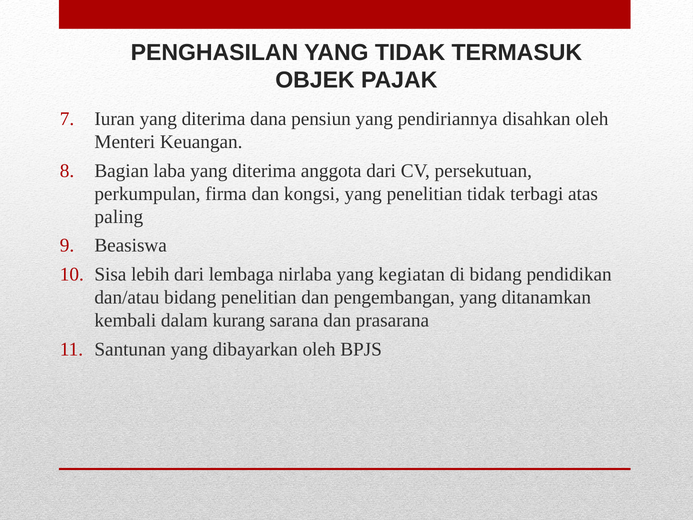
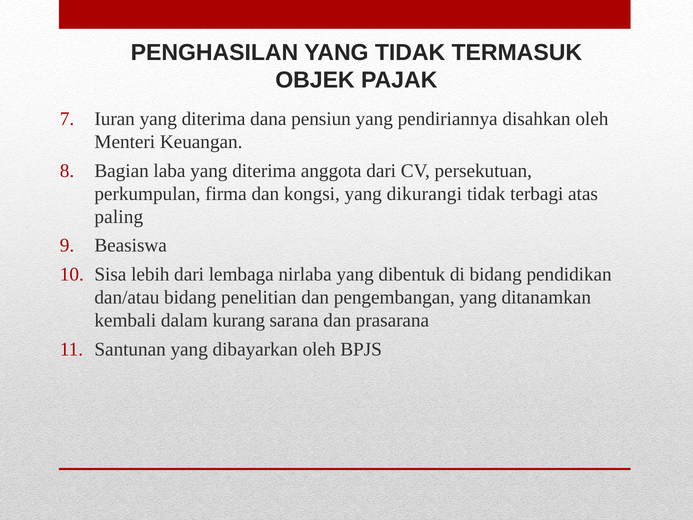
yang penelitian: penelitian -> dikurangi
kegiatan: kegiatan -> dibentuk
